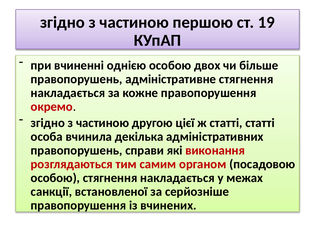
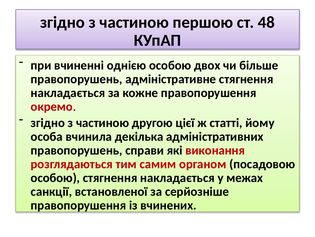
19: 19 -> 48
статті статті: статті -> йому
